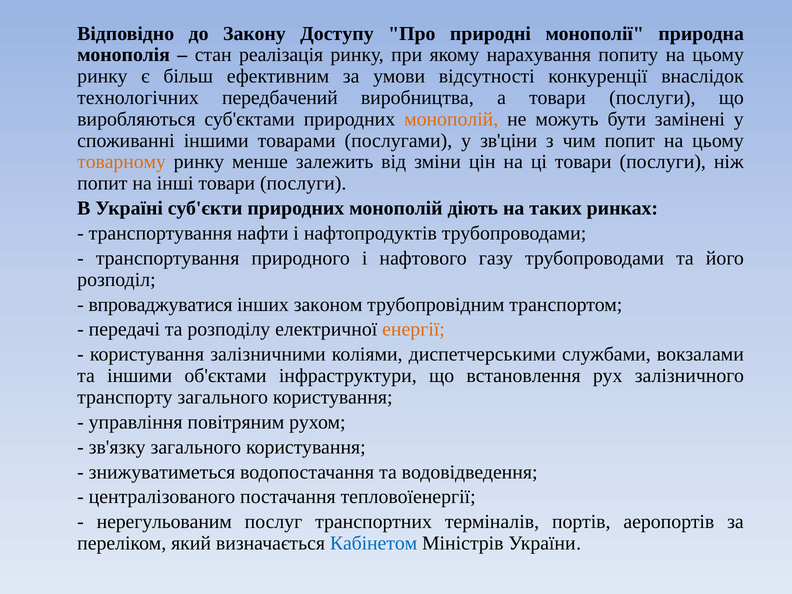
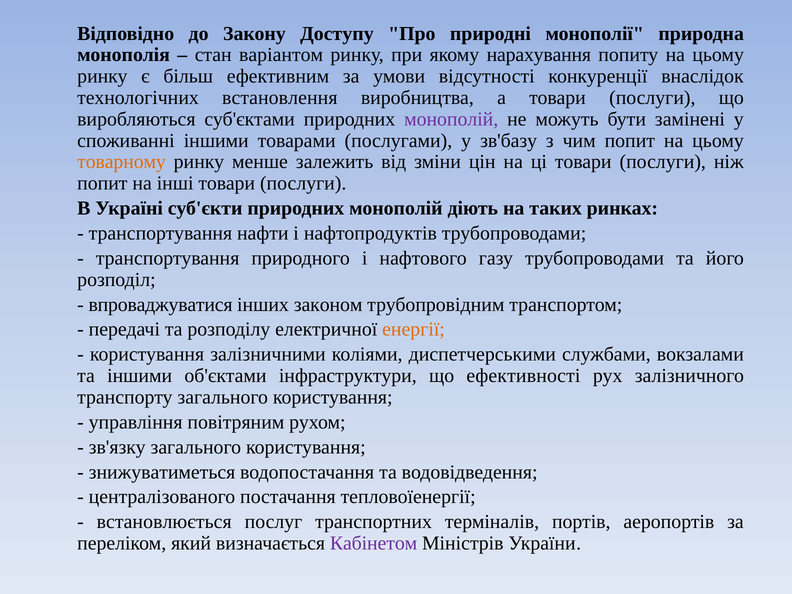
реалізація: реалізація -> варіантом
передбачений: передбачений -> встановлення
монополій at (451, 119) colour: orange -> purple
зв'ціни: зв'ціни -> зв'базу
встановлення: встановлення -> ефективності
нерегульованим: нерегульованим -> встановлюється
Кабінетом colour: blue -> purple
